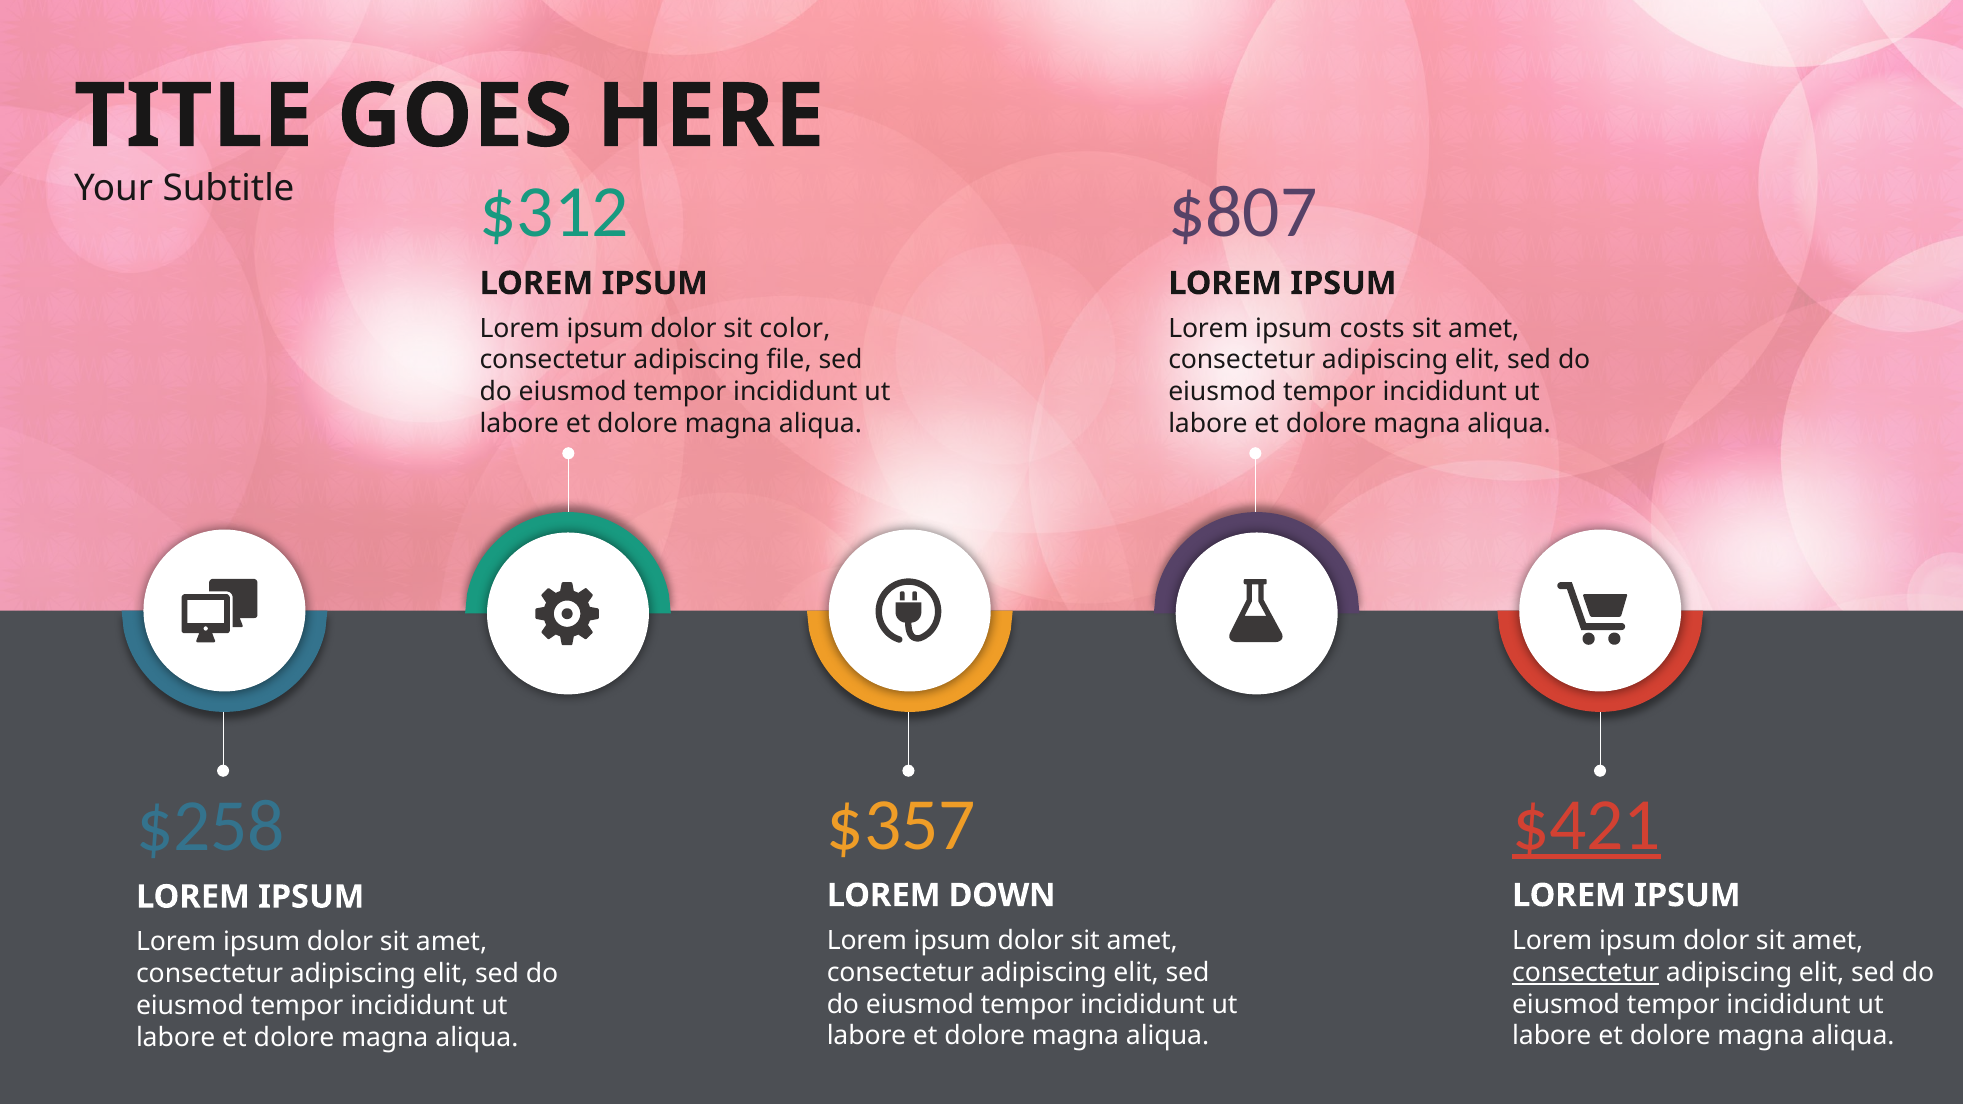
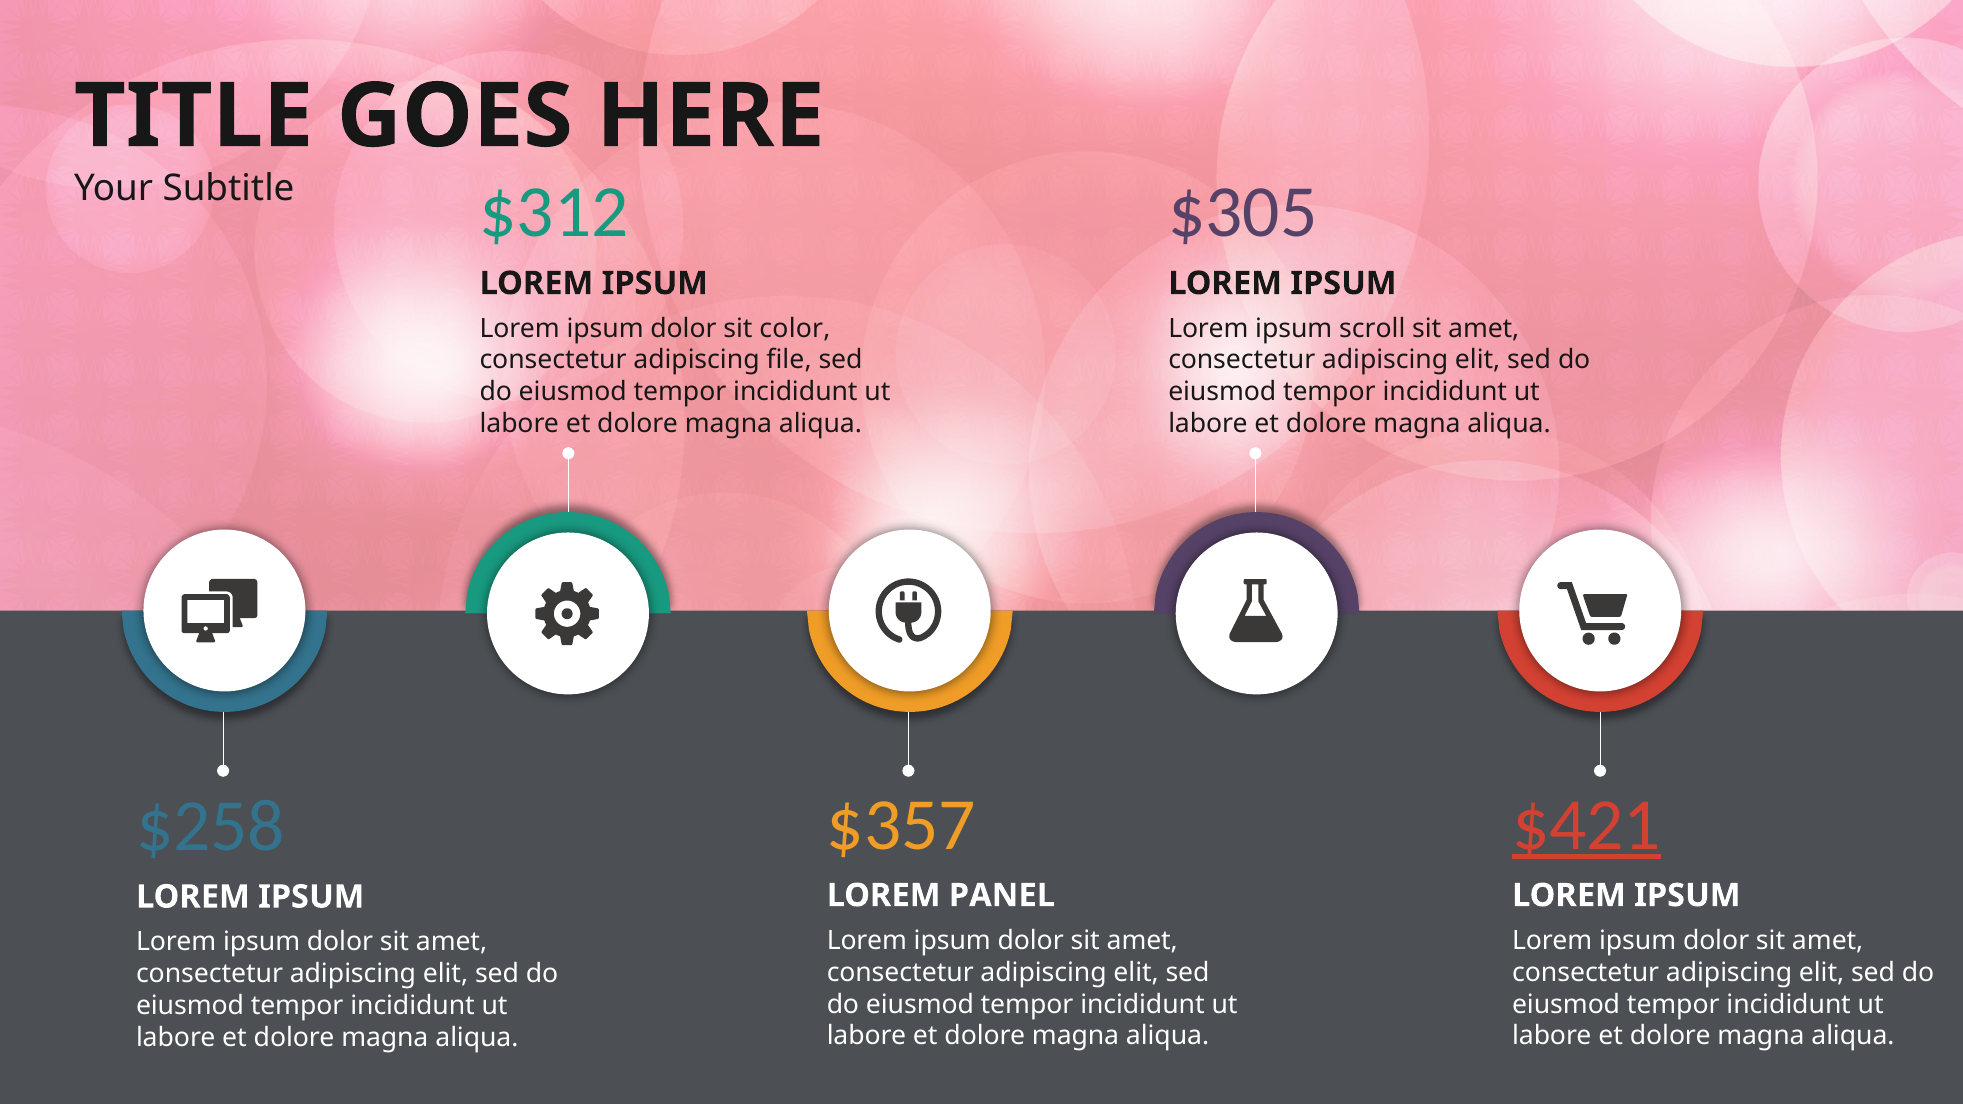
$807: $807 -> $305
costs: costs -> scroll
DOWN: DOWN -> PANEL
consectetur at (1586, 972) underline: present -> none
